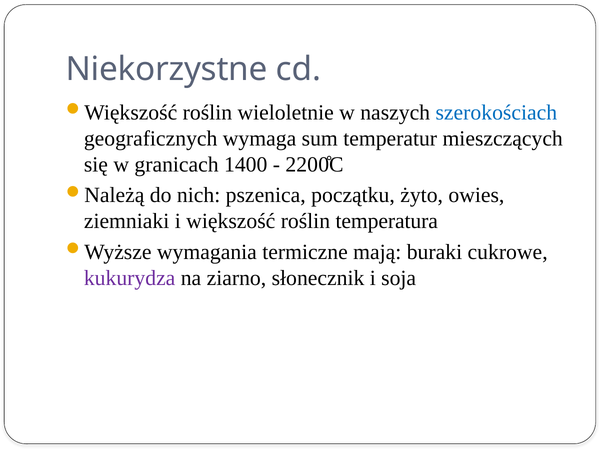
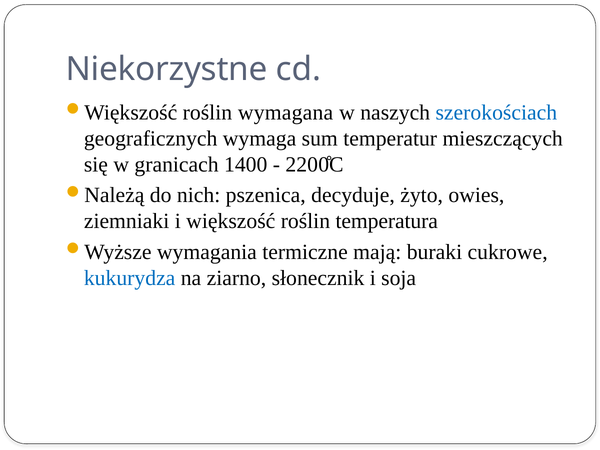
wieloletnie: wieloletnie -> wymagana
początku: początku -> decyduje
kukurydza colour: purple -> blue
